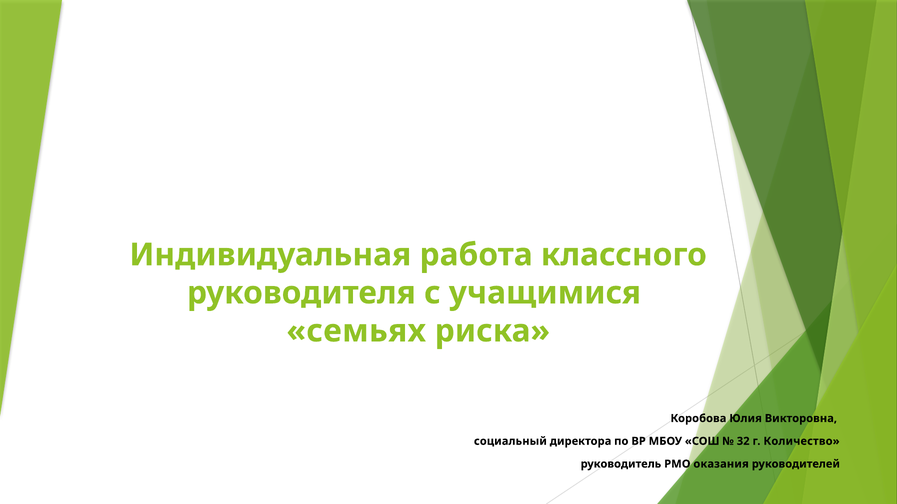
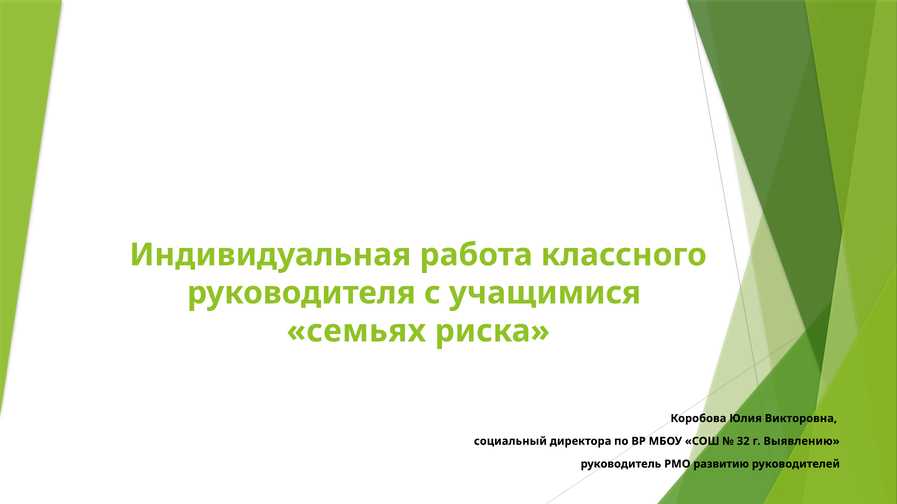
Количество: Количество -> Выявлению
оказания: оказания -> развитию
